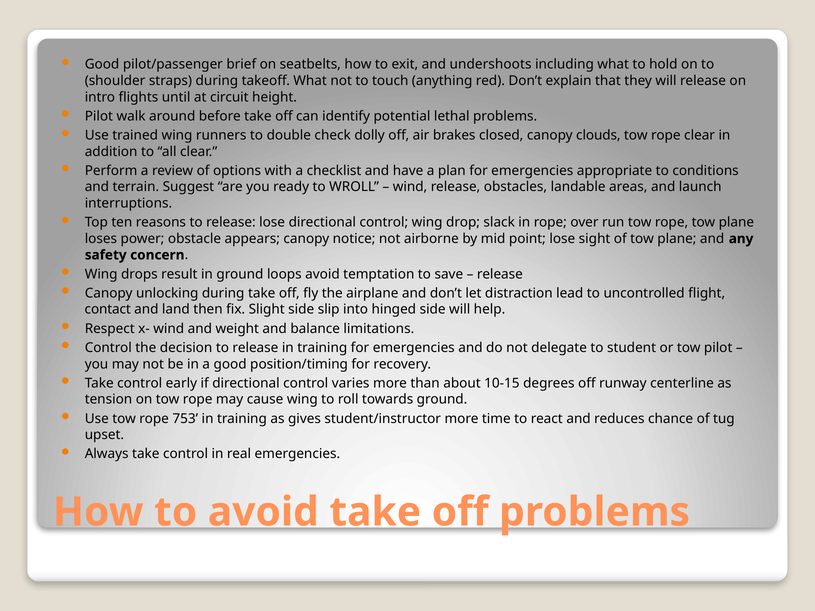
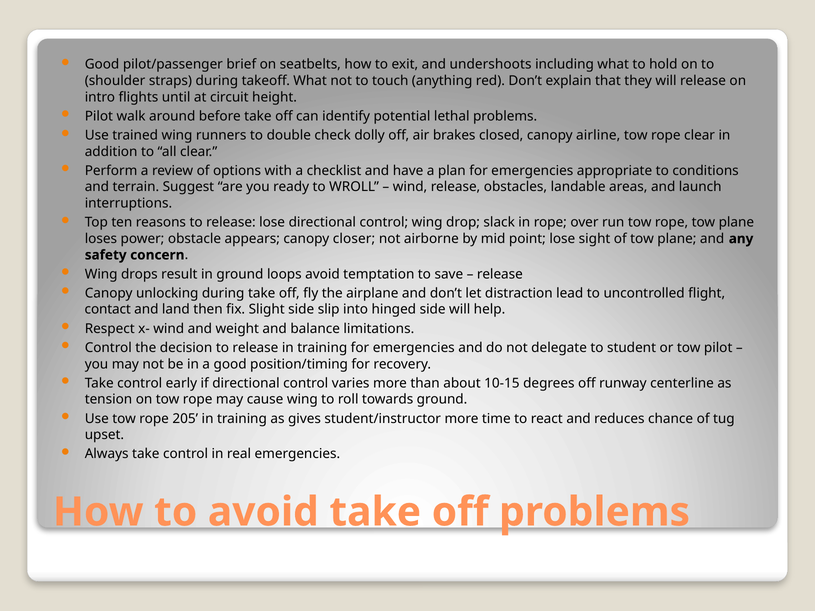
clouds: clouds -> airline
notice: notice -> closer
753: 753 -> 205
